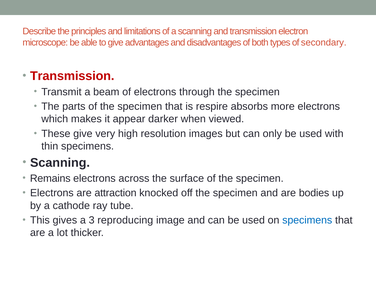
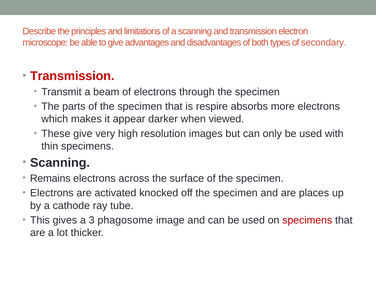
attraction: attraction -> activated
bodies: bodies -> places
reproducing: reproducing -> phagosome
specimens at (307, 220) colour: blue -> red
